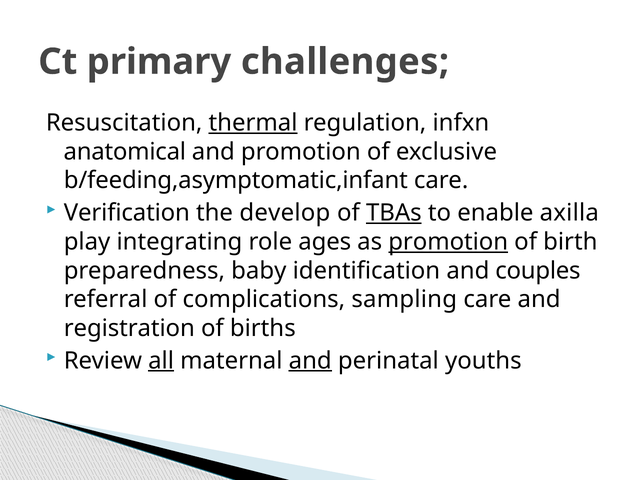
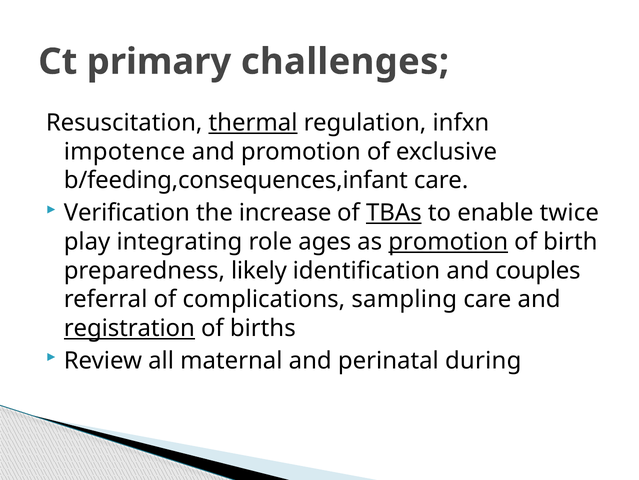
anatomical: anatomical -> impotence
b/feeding,asymptomatic,infant: b/feeding,asymptomatic,infant -> b/feeding,consequences,infant
develop: develop -> increase
axilla: axilla -> twice
baby: baby -> likely
registration underline: none -> present
all underline: present -> none
and at (310, 360) underline: present -> none
youths: youths -> during
